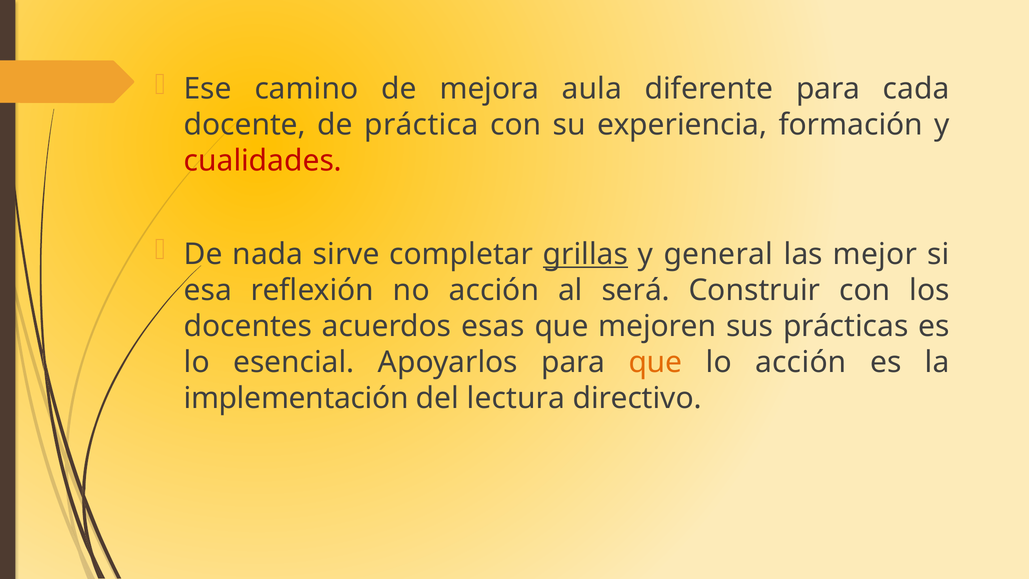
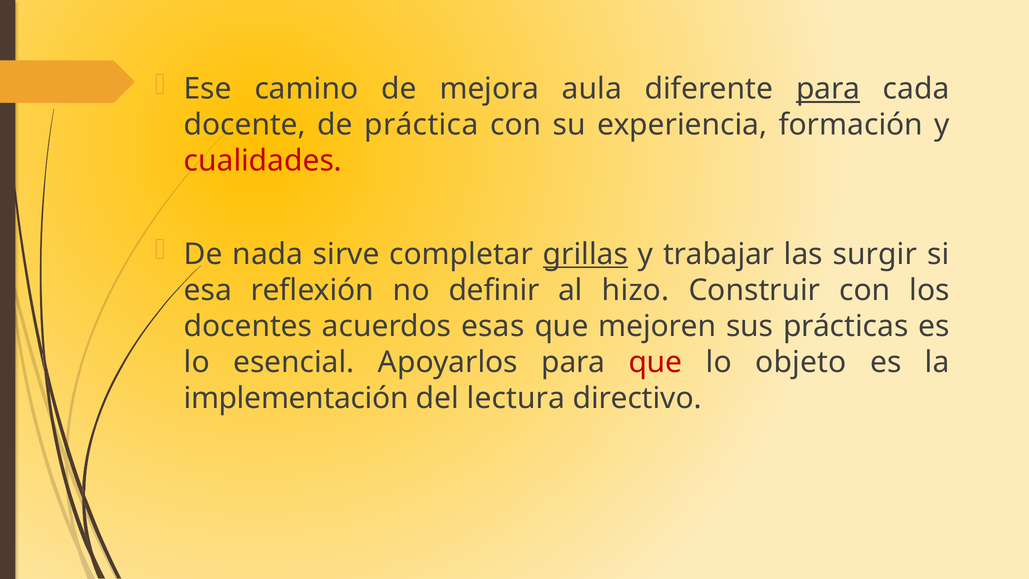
para at (828, 89) underline: none -> present
general: general -> trabajar
mejor: mejor -> surgir
no acción: acción -> definir
será: será -> hizo
que at (655, 362) colour: orange -> red
lo acción: acción -> objeto
